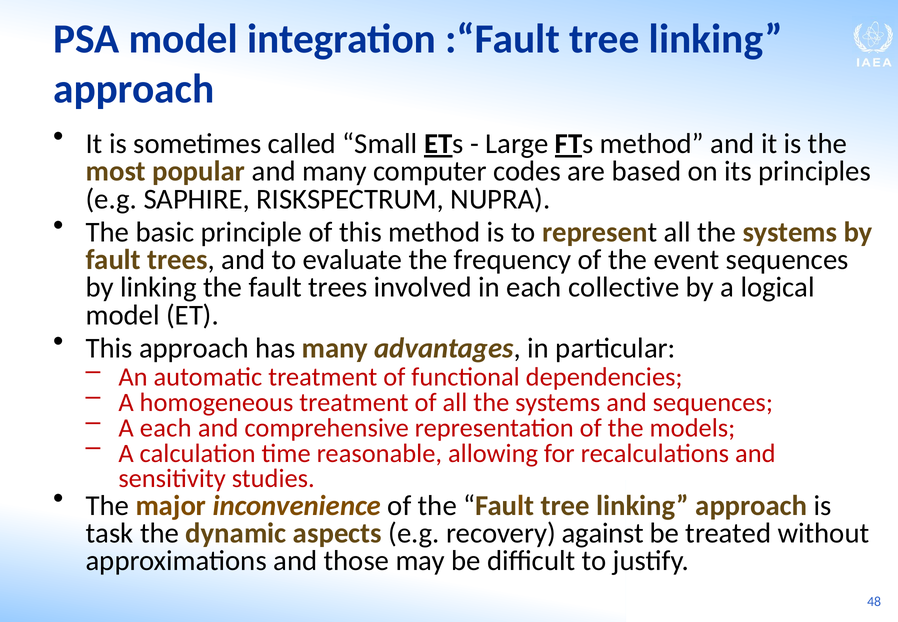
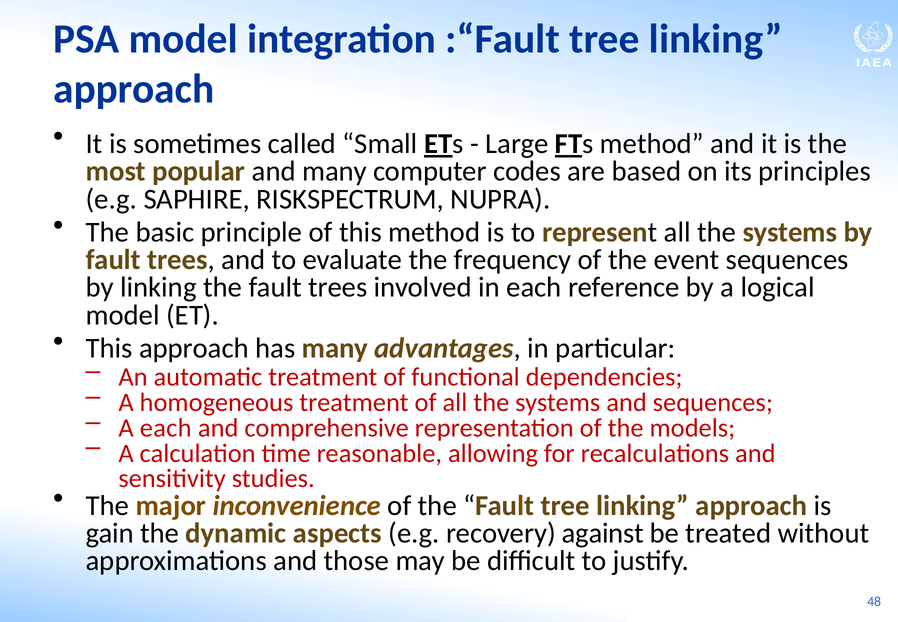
collective: collective -> reference
task: task -> gain
